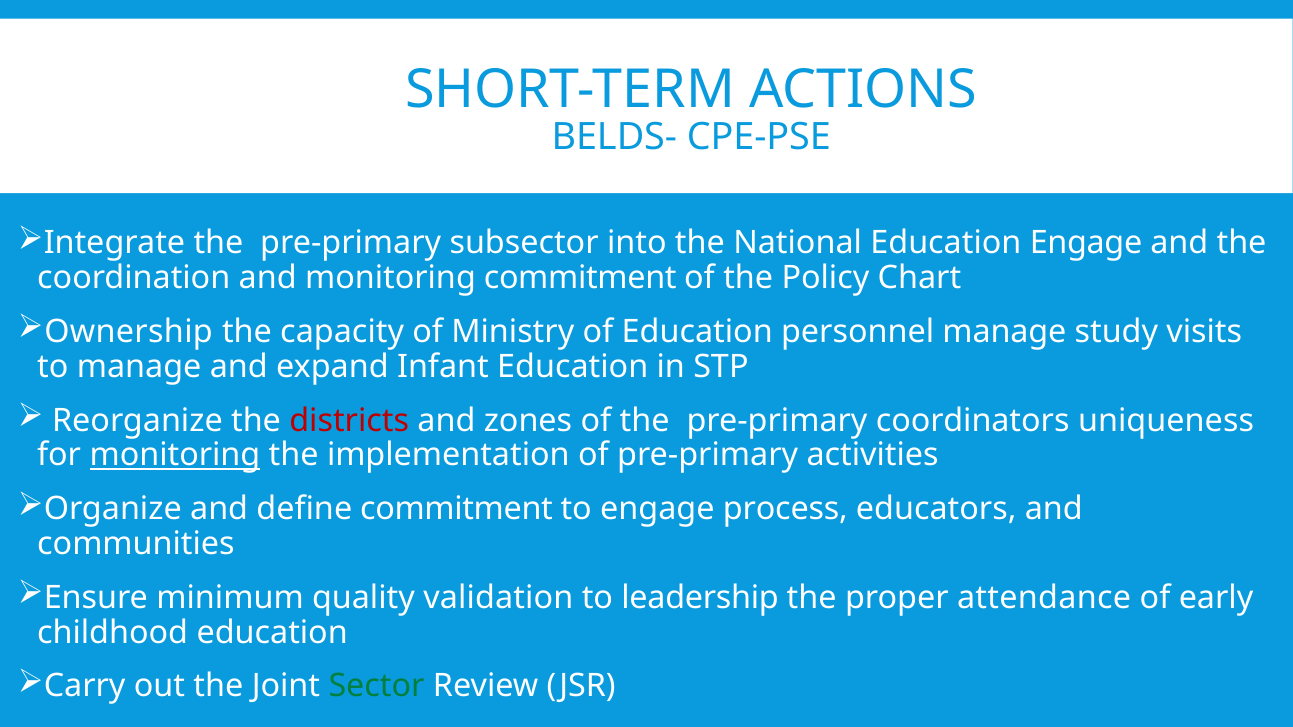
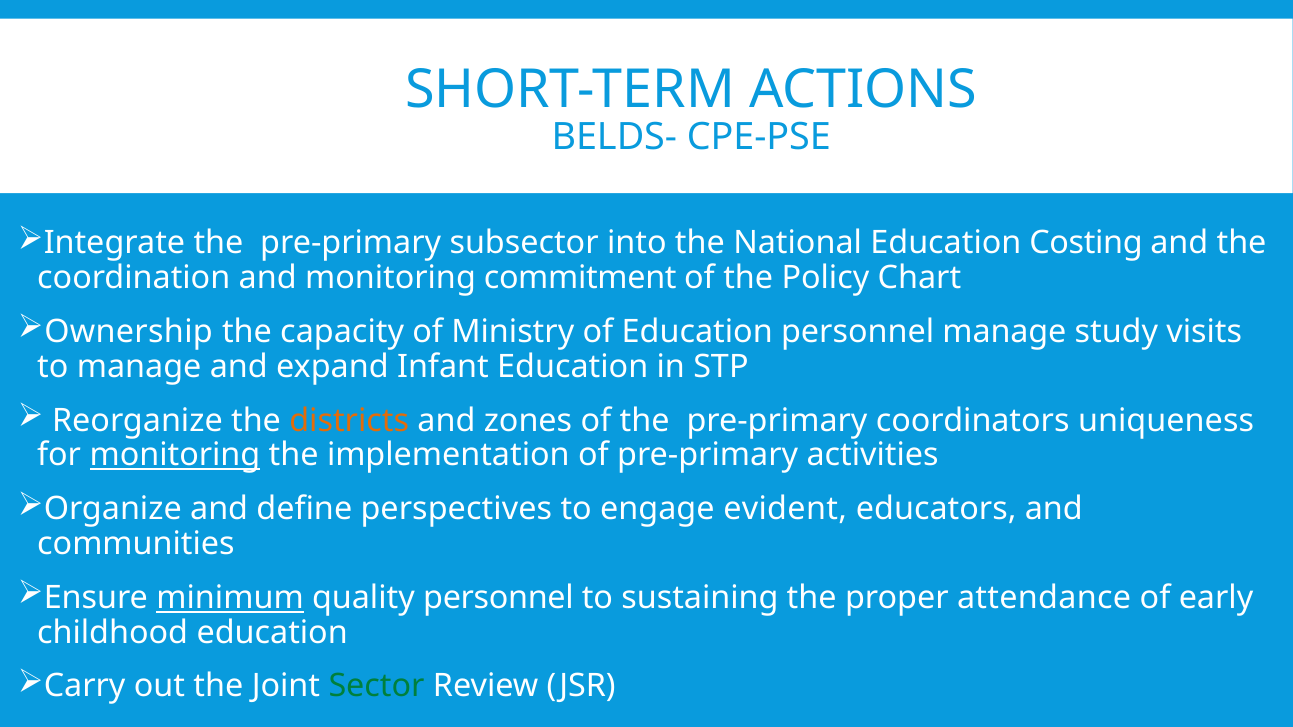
Education Engage: Engage -> Costing
districts colour: red -> orange
define commitment: commitment -> perspectives
process: process -> evident
minimum underline: none -> present
quality validation: validation -> personnel
leadership: leadership -> sustaining
